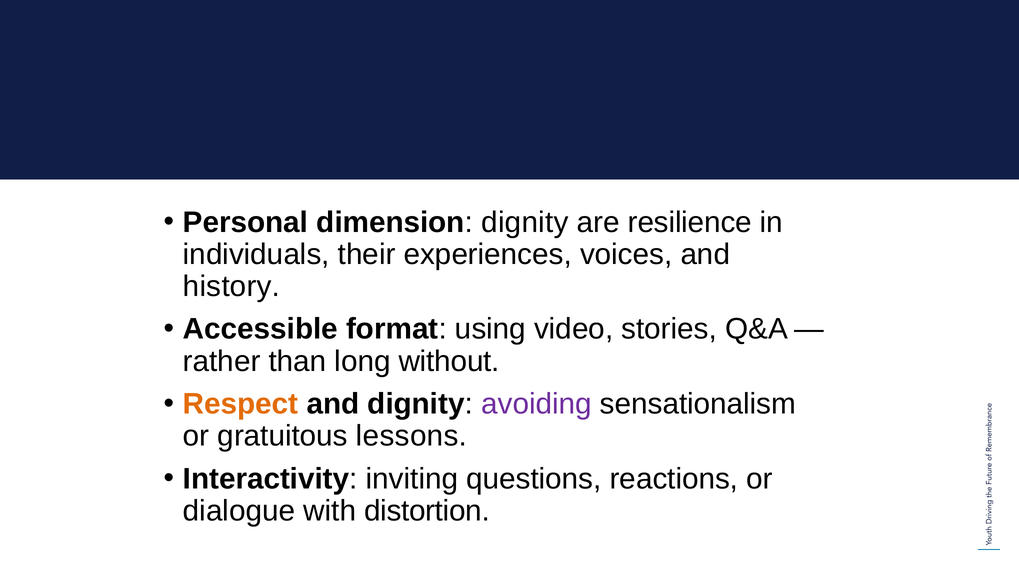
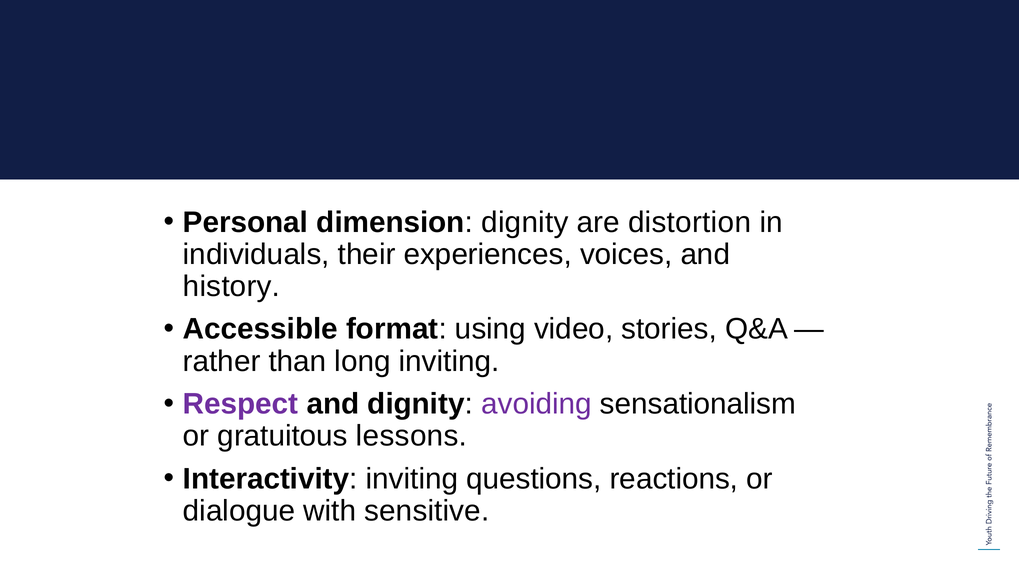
resilience: resilience -> distortion
long without: without -> inviting
Respect colour: orange -> purple
distortion: distortion -> sensitive
